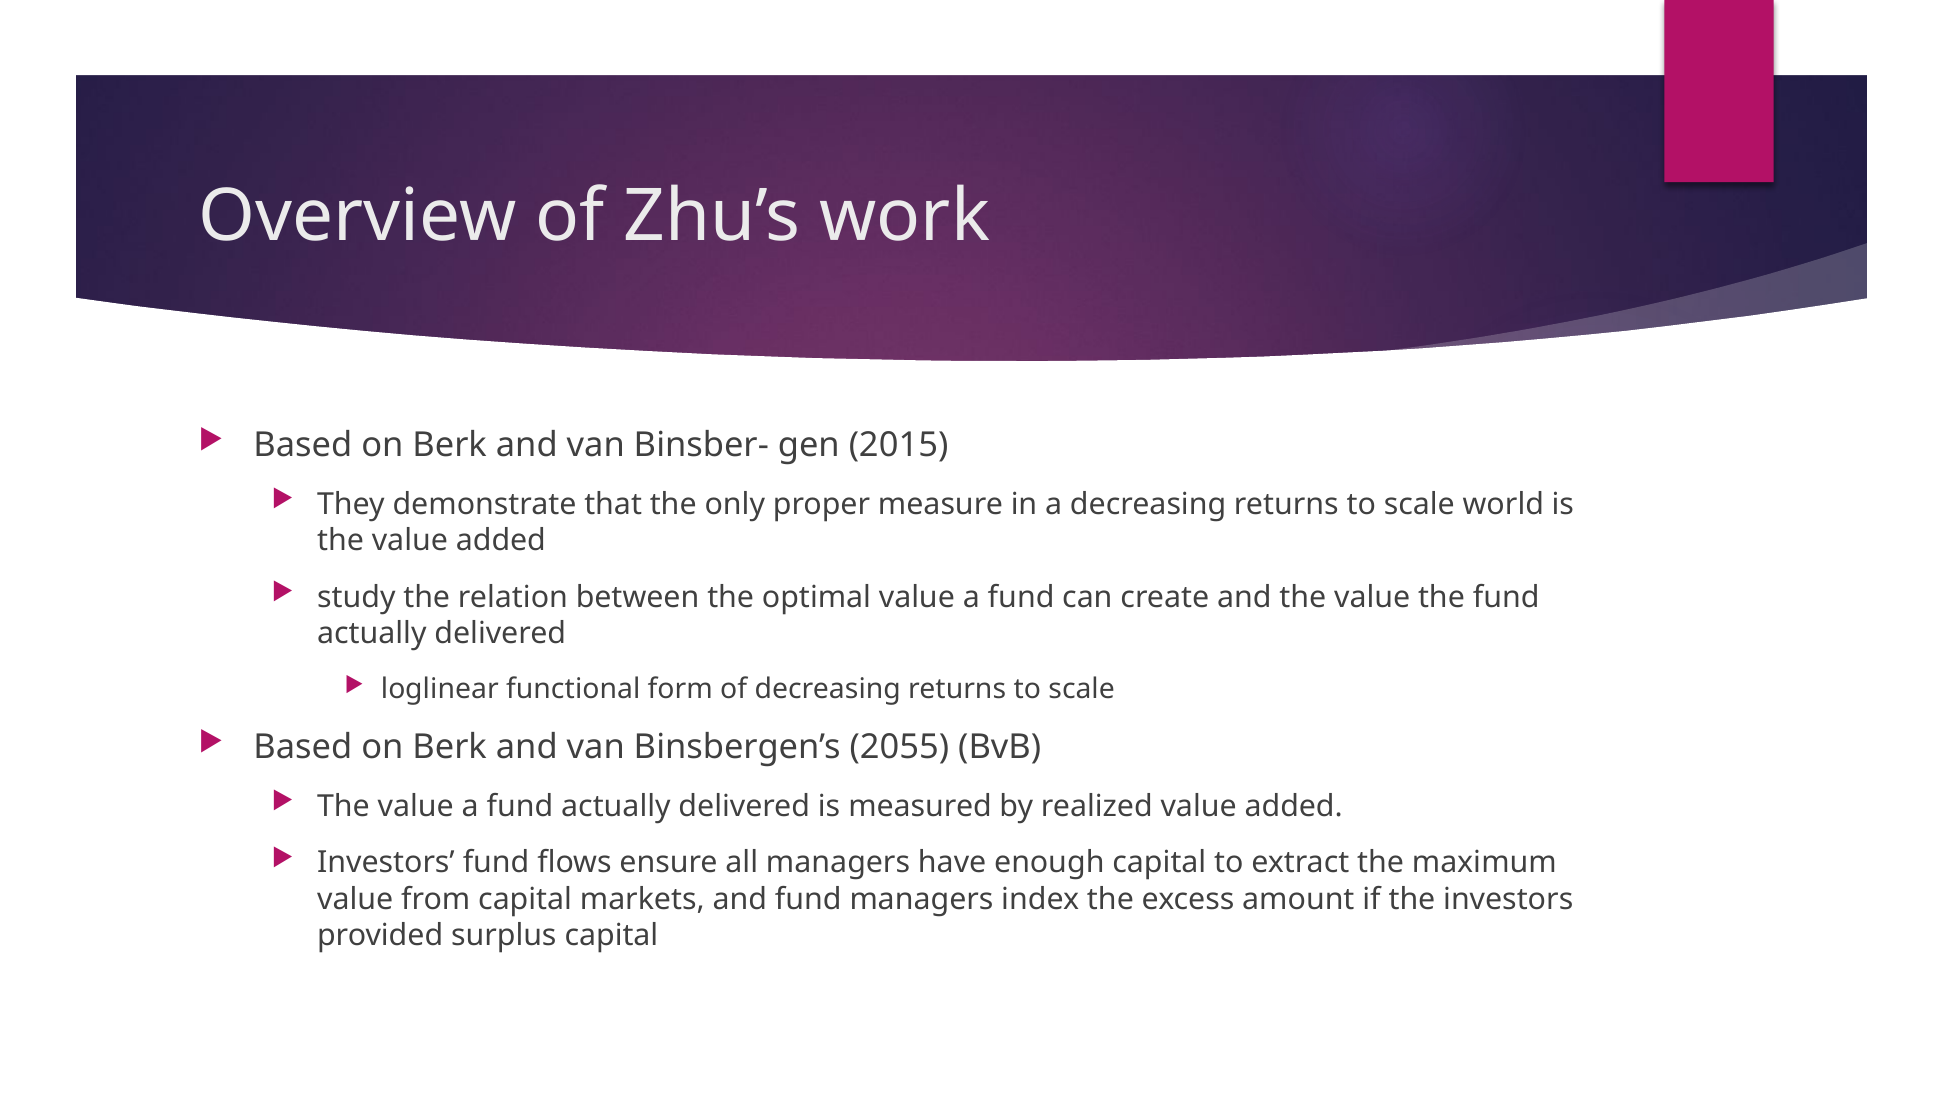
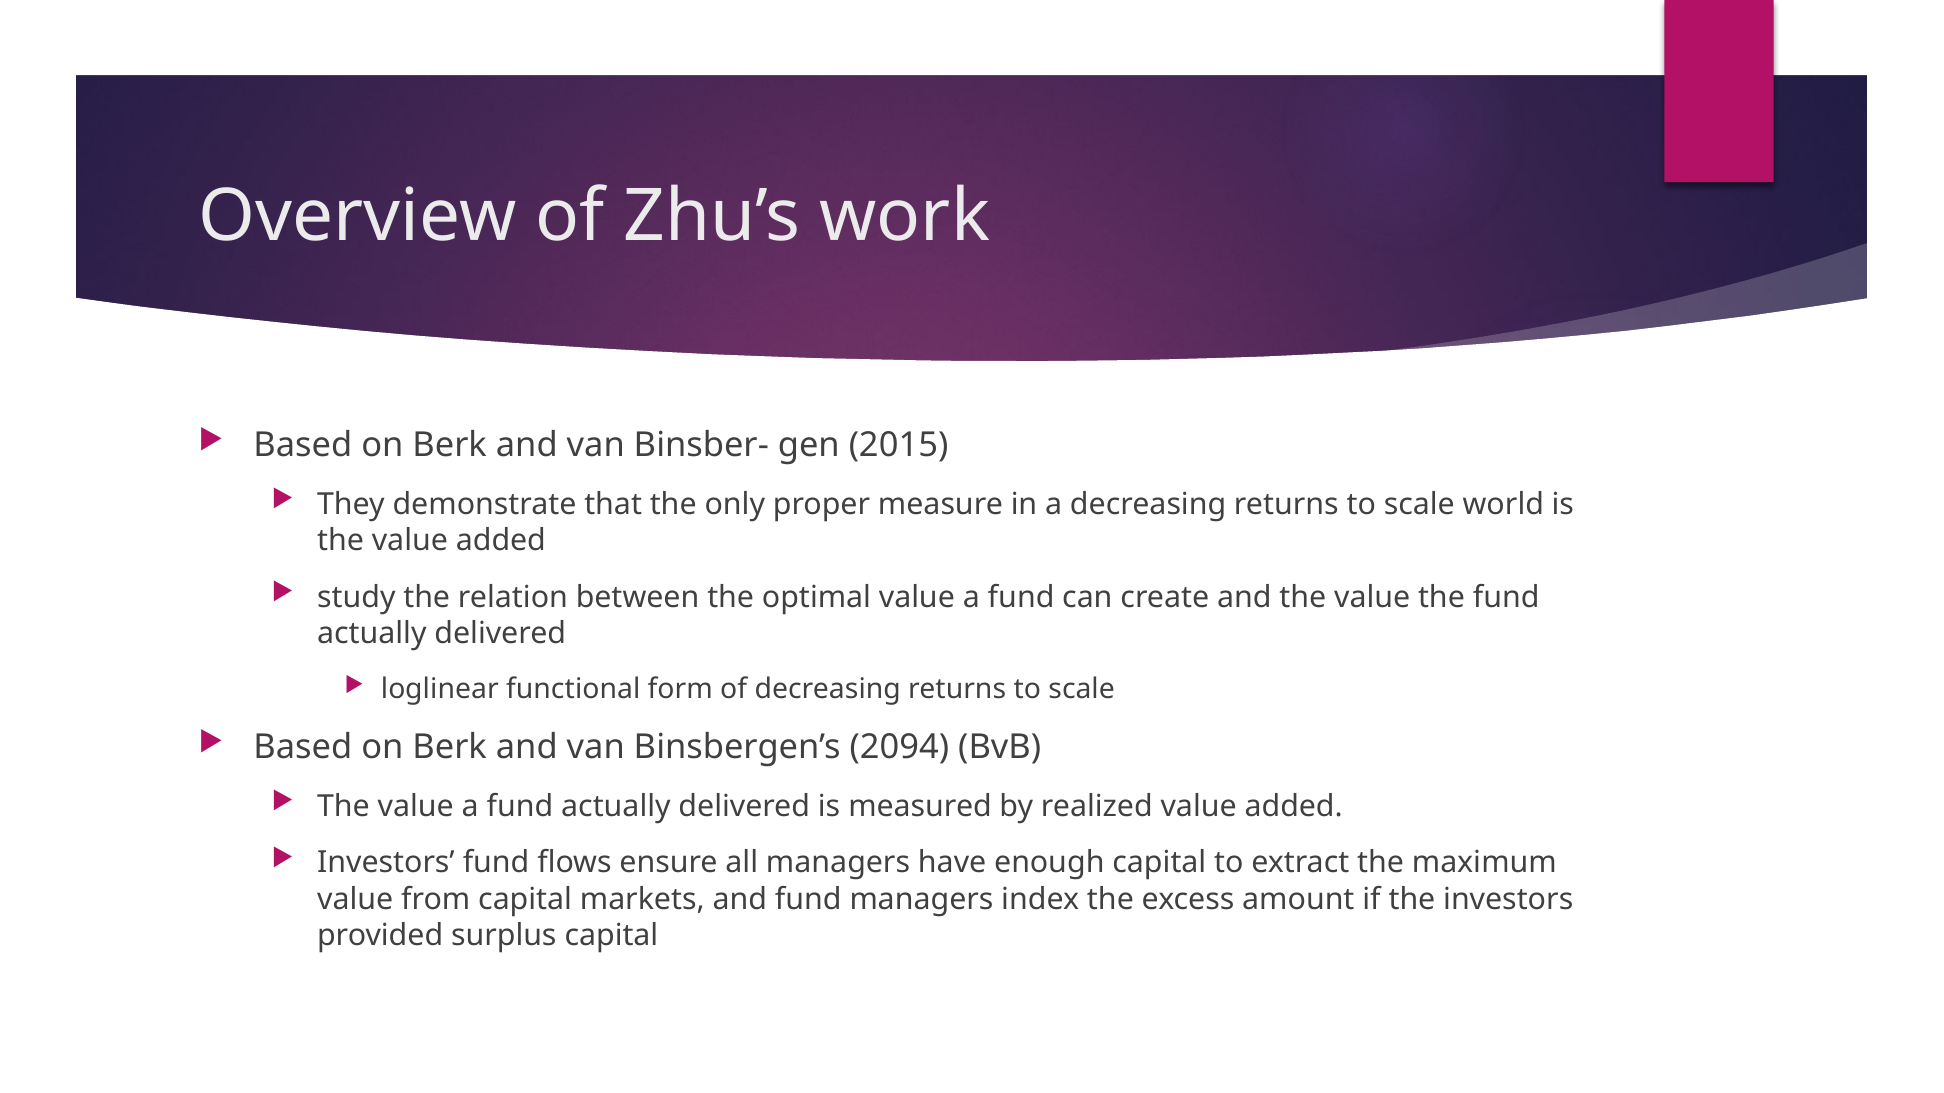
2055: 2055 -> 2094
